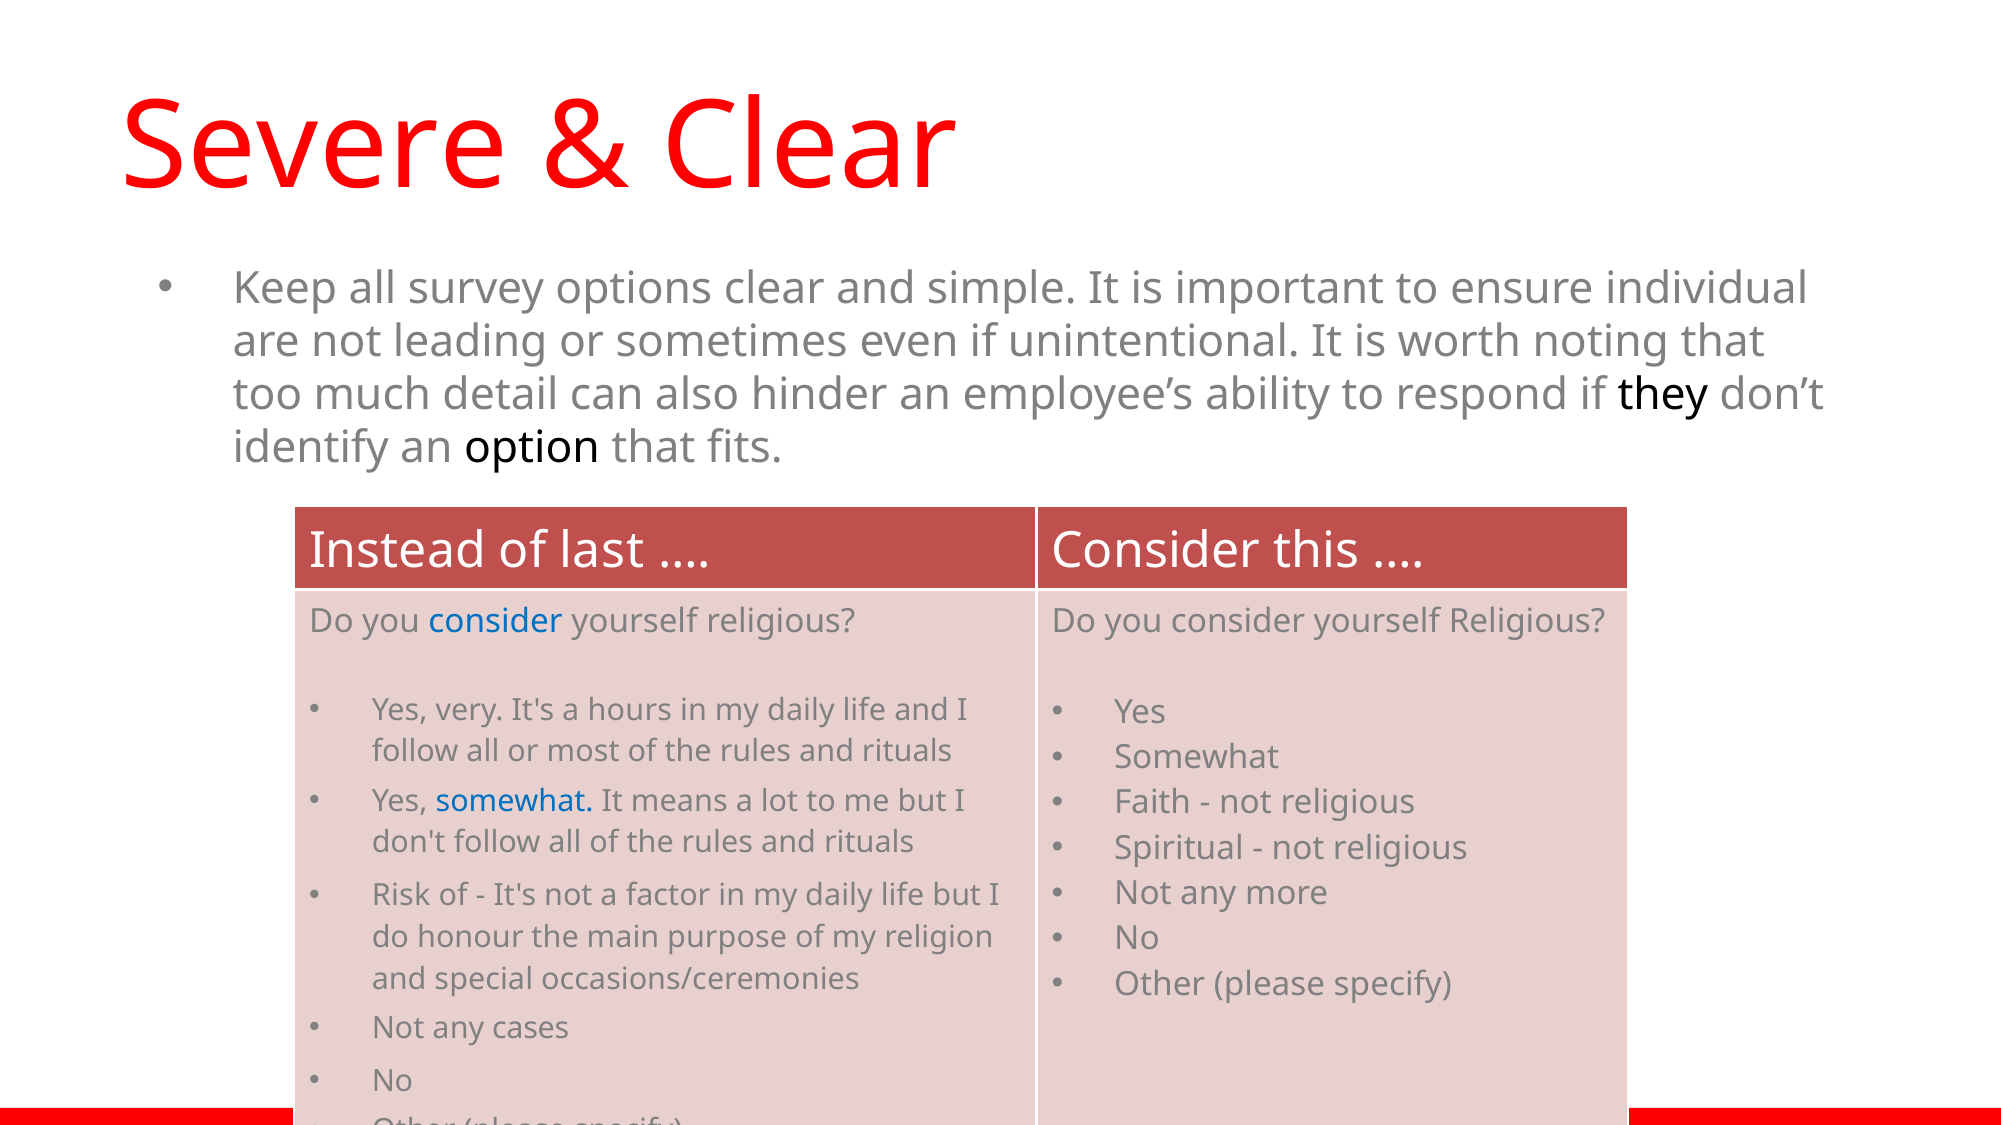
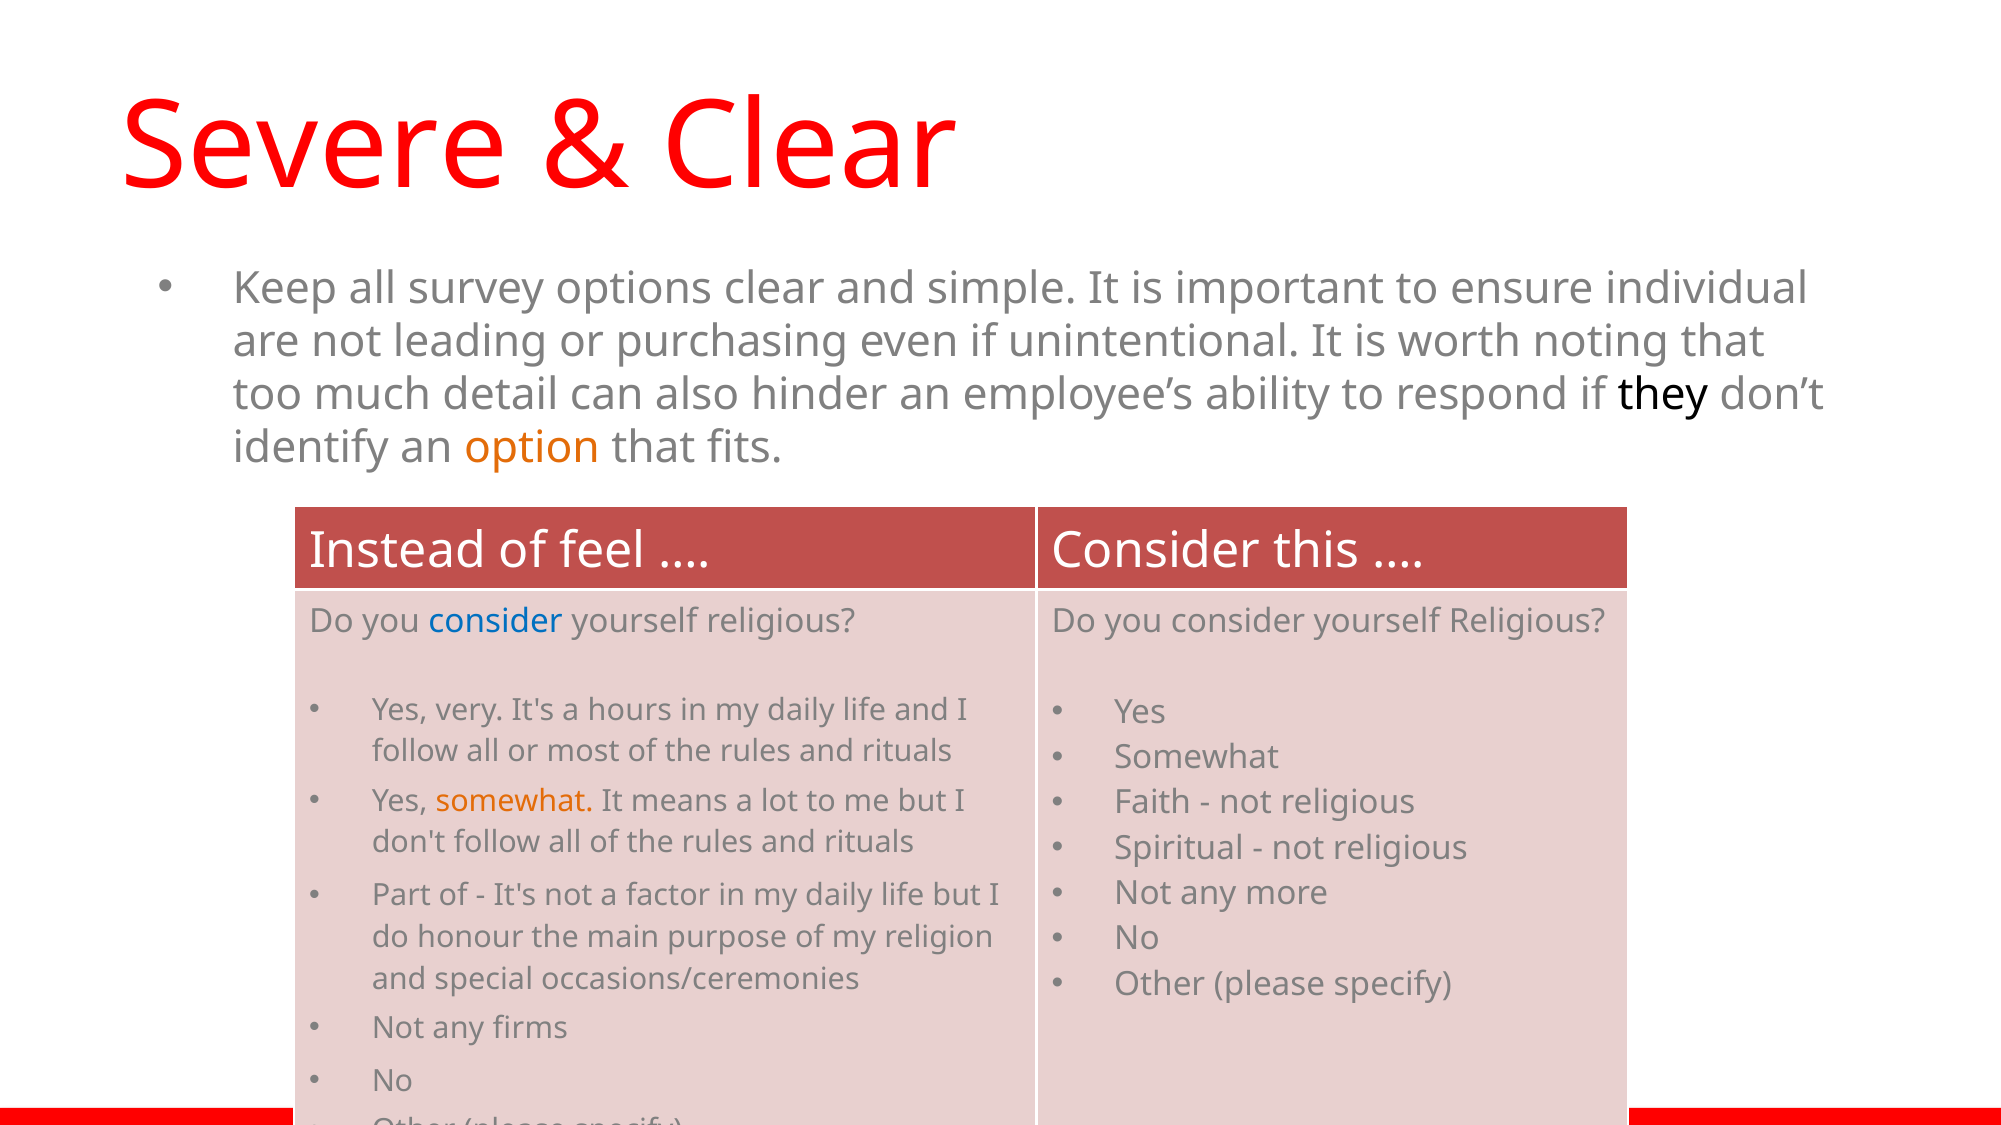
sometimes: sometimes -> purchasing
option colour: black -> orange
last: last -> feel
somewhat at (515, 802) colour: blue -> orange
Risk: Risk -> Part
cases: cases -> firms
